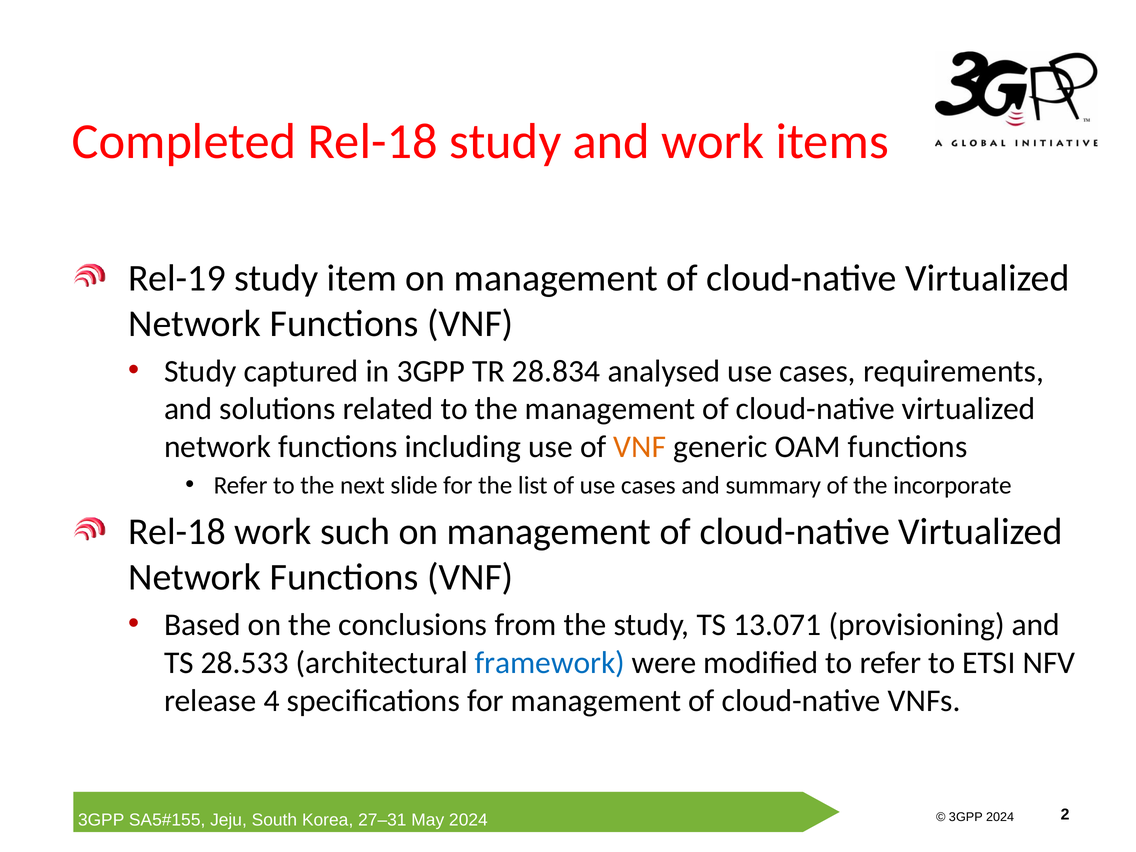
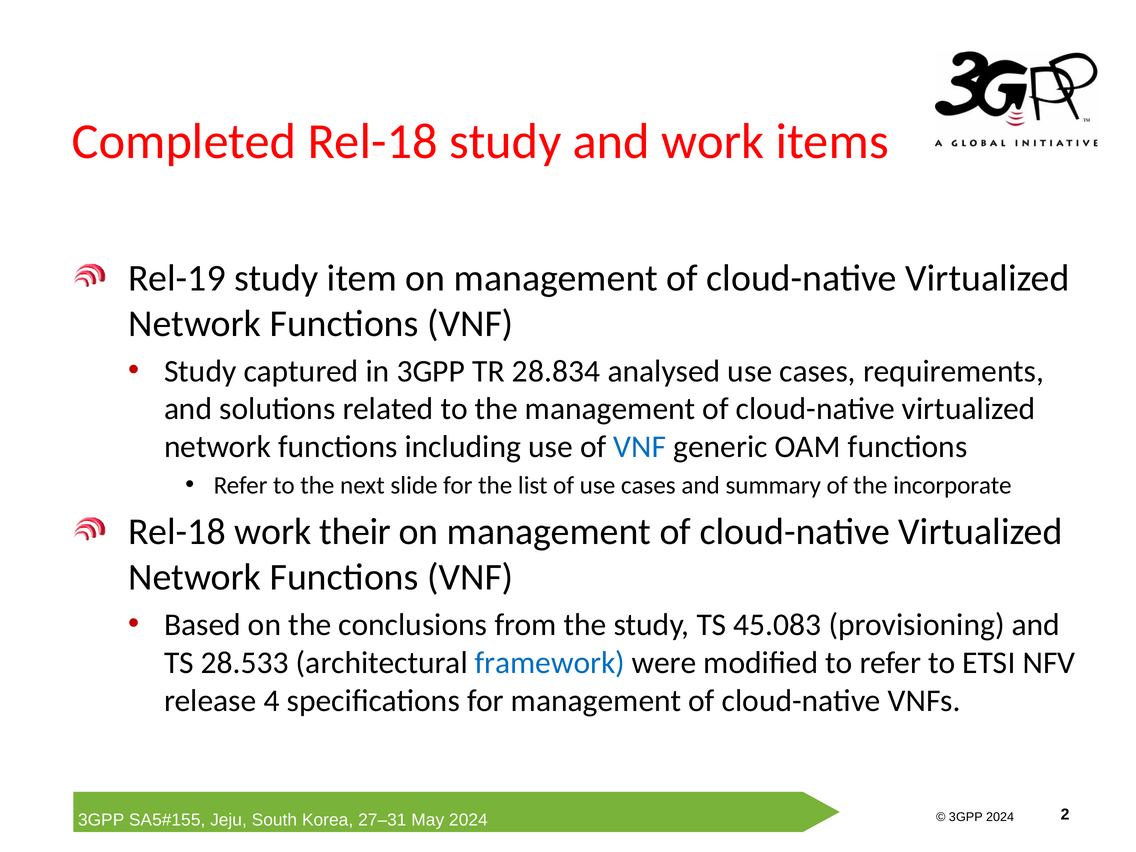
VNF at (640, 447) colour: orange -> blue
such: such -> their
13.071: 13.071 -> 45.083
